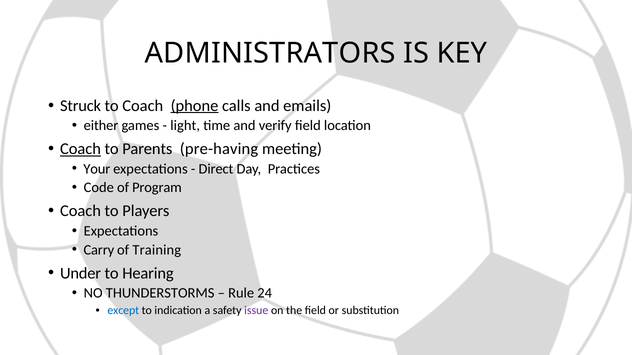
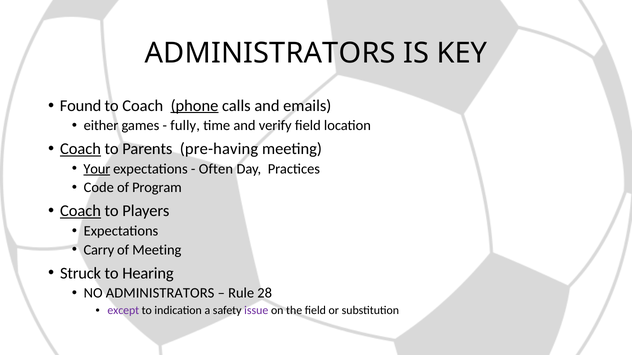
Struck: Struck -> Found
light: light -> fully
Your underline: none -> present
Direct: Direct -> Often
Coach at (80, 211) underline: none -> present
of Training: Training -> Meeting
Under: Under -> Struck
NO THUNDERSTORMS: THUNDERSTORMS -> ADMINISTRATORS
24: 24 -> 28
except colour: blue -> purple
